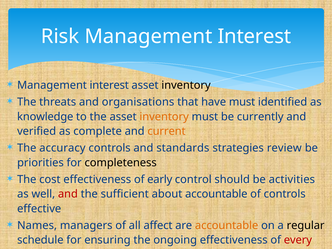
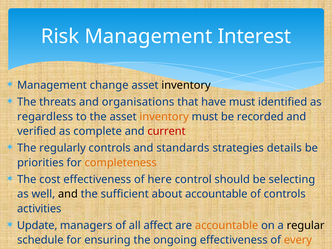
interest at (109, 85): interest -> change
knowledge: knowledge -> regardless
currently: currently -> recorded
current colour: orange -> red
accuracy: accuracy -> regularly
review: review -> details
completeness colour: black -> orange
early: early -> here
activities: activities -> selecting
and at (68, 194) colour: red -> black
effective: effective -> activities
Names: Names -> Update
every colour: red -> orange
